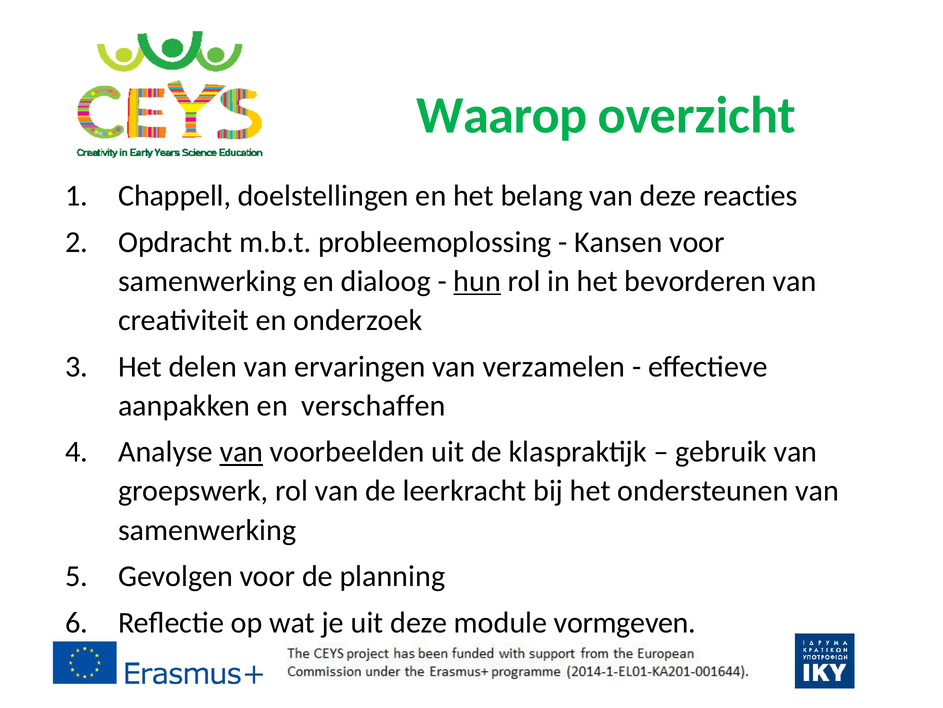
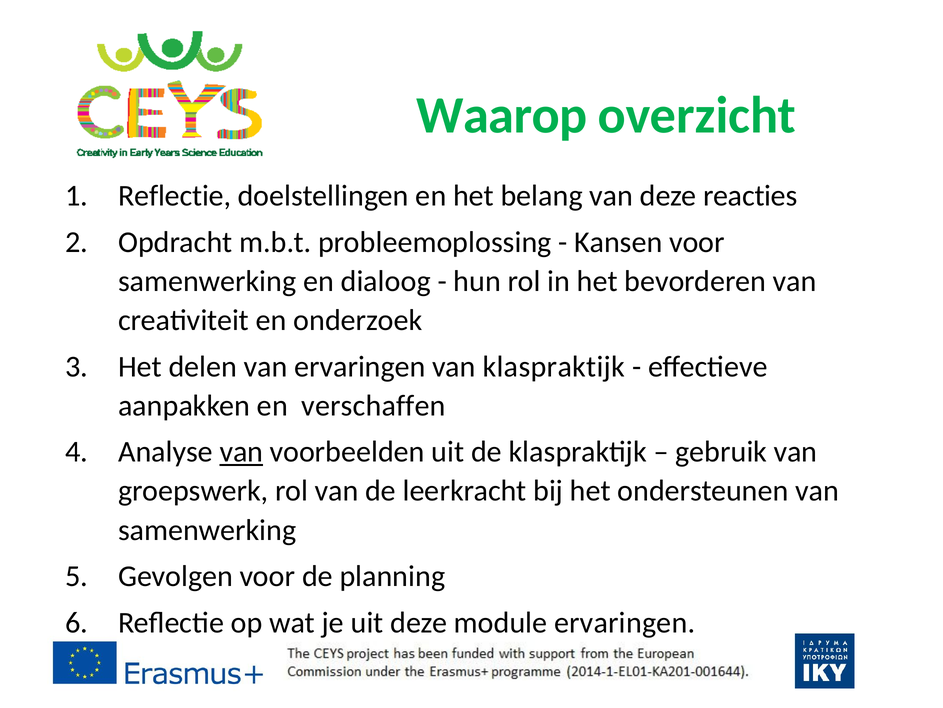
Chappell at (175, 196): Chappell -> Reflectie
hun underline: present -> none
van verzamelen: verzamelen -> klaspraktijk
module vormgeven: vormgeven -> ervaringen
